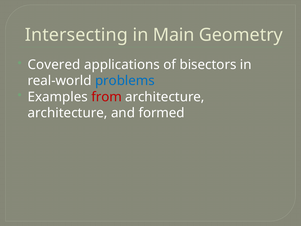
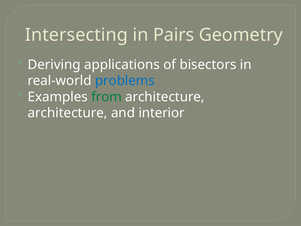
Main: Main -> Pairs
Covered: Covered -> Deriving
from colour: red -> green
formed: formed -> interior
